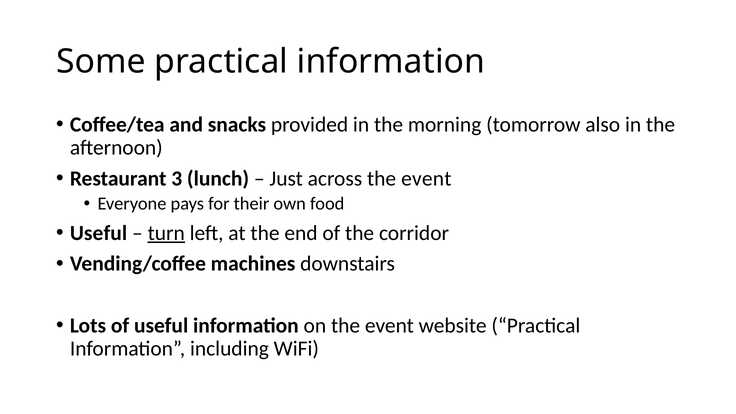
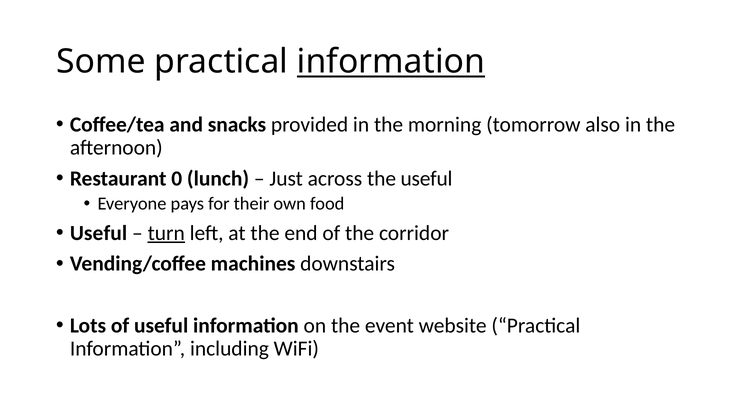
information at (391, 62) underline: none -> present
3: 3 -> 0
across the event: event -> useful
